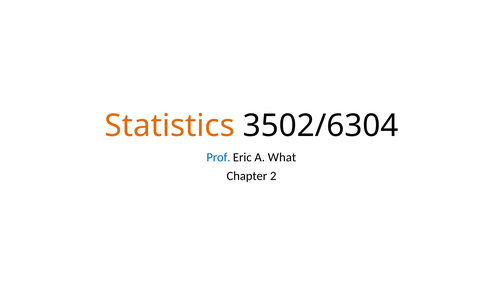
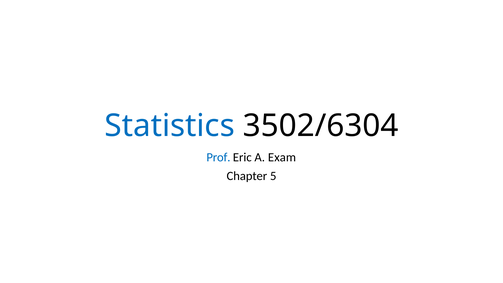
Statistics colour: orange -> blue
What: What -> Exam
2: 2 -> 5
